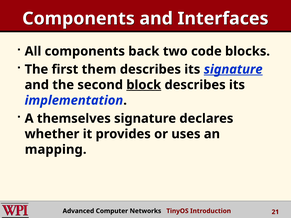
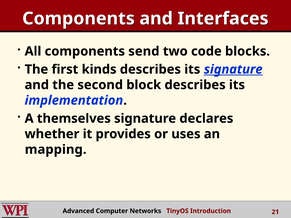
back: back -> send
them: them -> kinds
block underline: present -> none
